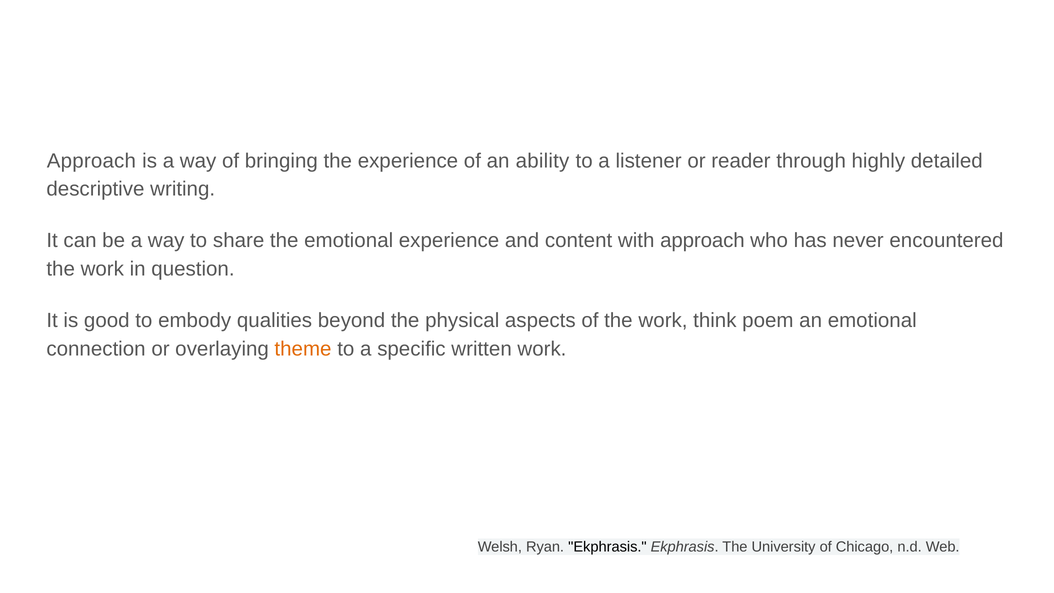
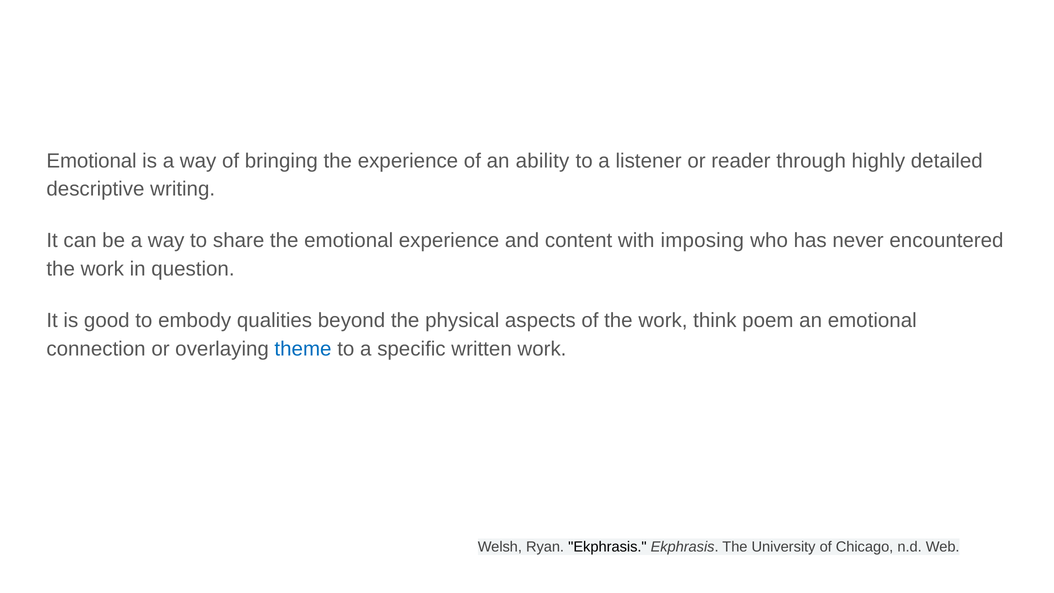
Approach at (91, 161): Approach -> Emotional
with approach: approach -> imposing
theme colour: orange -> blue
